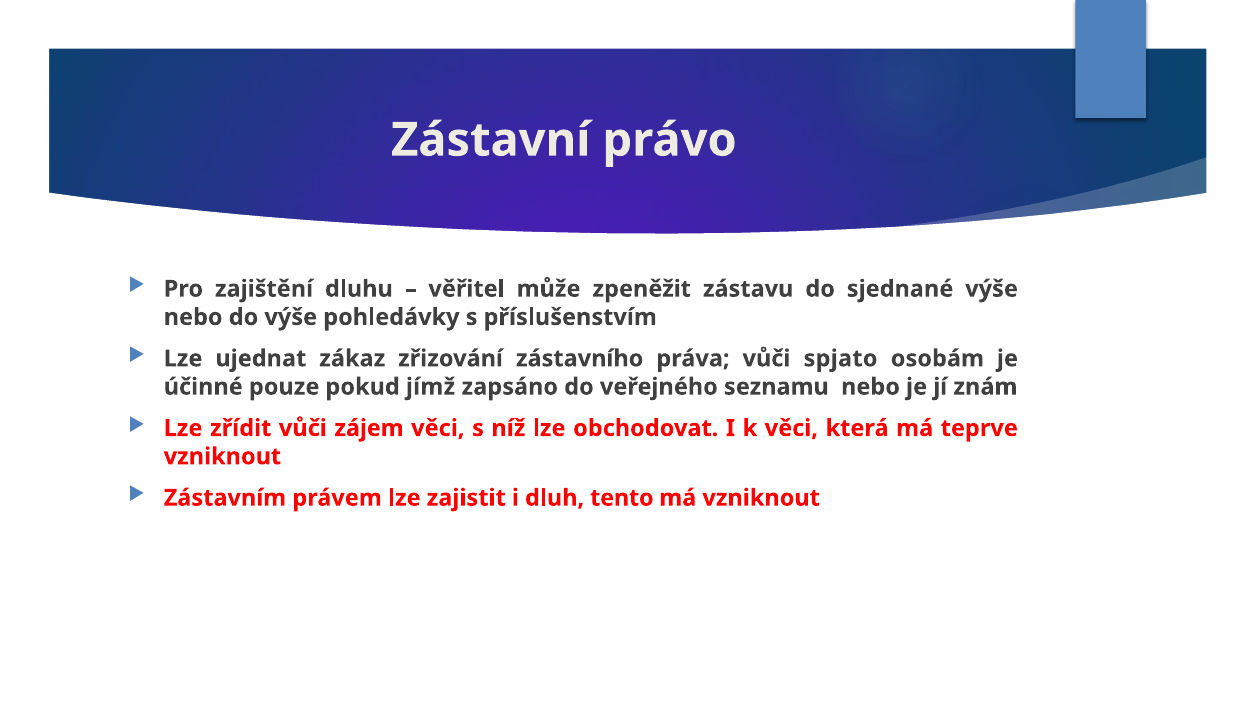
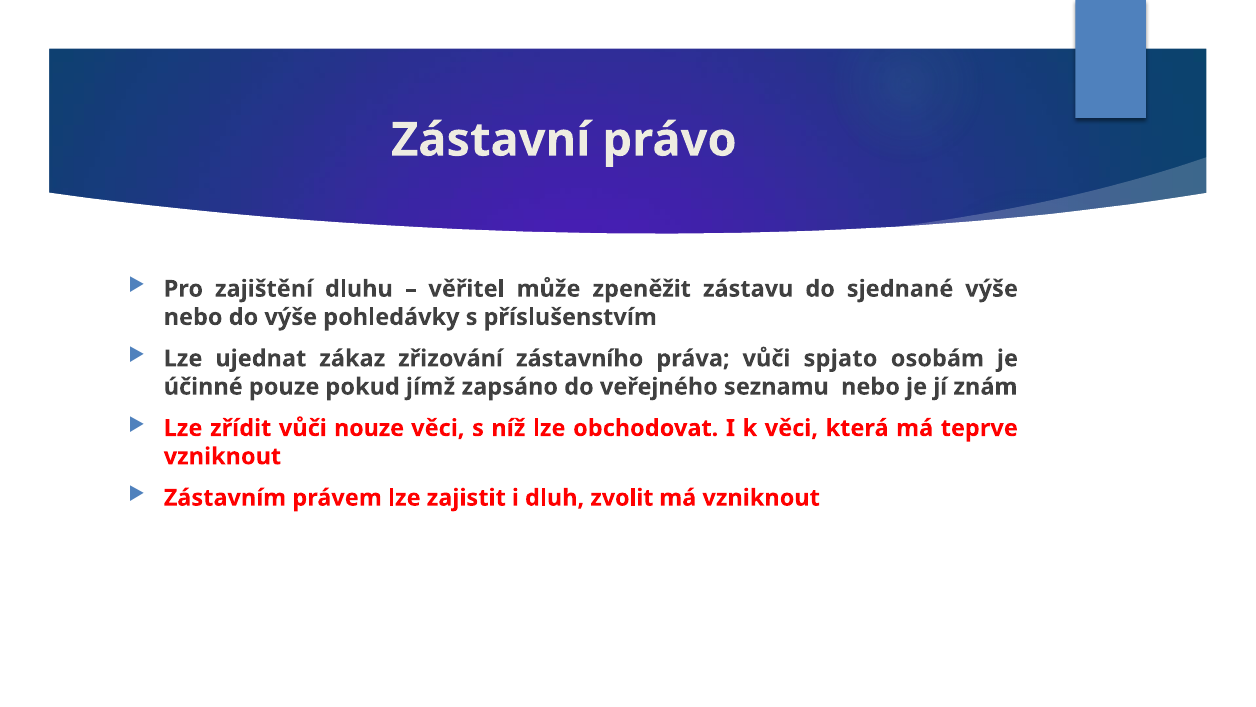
zájem: zájem -> nouze
tento: tento -> zvolit
